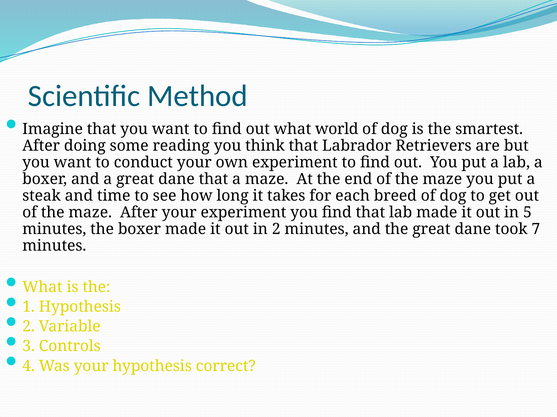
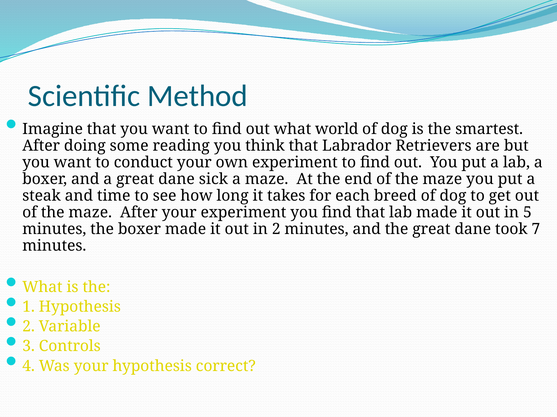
dane that: that -> sick
